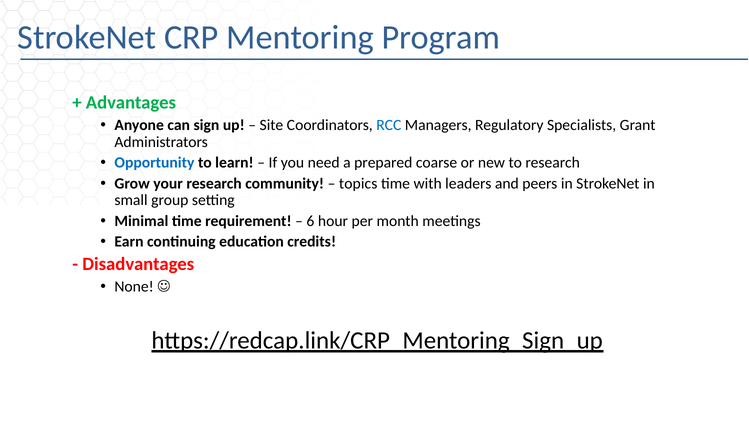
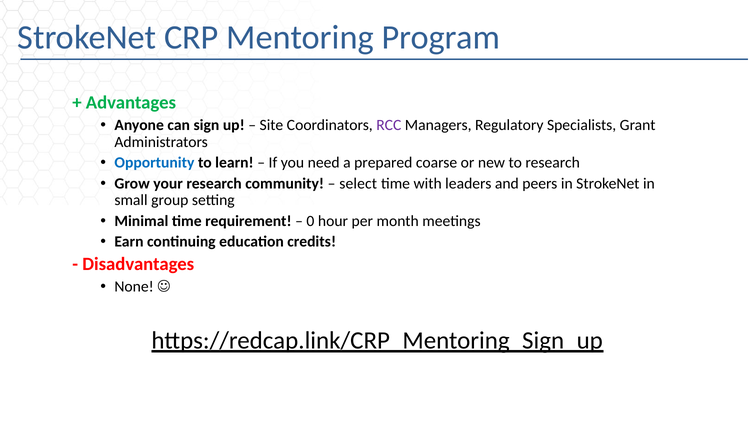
RCC colour: blue -> purple
topics: topics -> select
6: 6 -> 0
